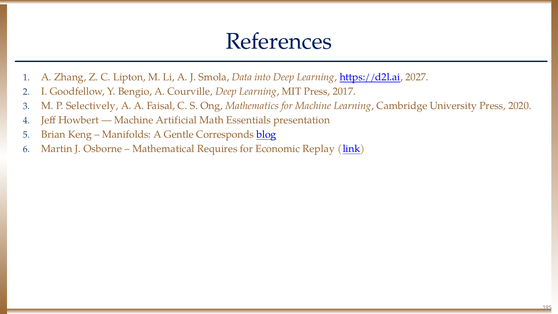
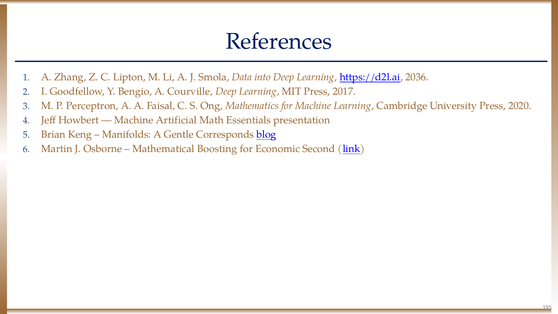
2027: 2027 -> 2036
Selectively: Selectively -> Perceptron
Requires: Requires -> Boosting
Replay: Replay -> Second
